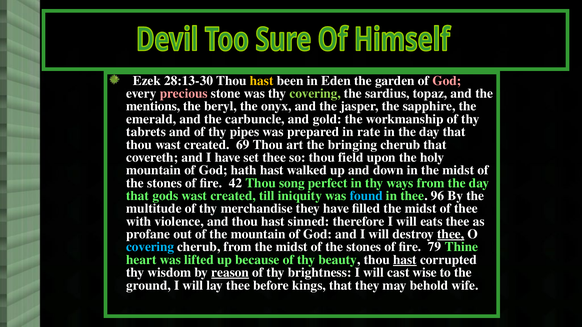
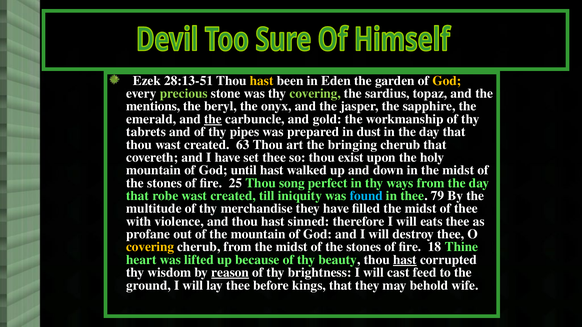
28:13-30: 28:13-30 -> 28:13-51
God at (447, 81) colour: pink -> yellow
precious colour: pink -> light green
the at (213, 119) underline: none -> present
rate: rate -> dust
69: 69 -> 63
field: field -> exist
hath: hath -> until
42: 42 -> 25
gods: gods -> robe
96: 96 -> 79
thee at (451, 234) underline: present -> none
covering at (150, 247) colour: light blue -> yellow
79: 79 -> 18
wise: wise -> feed
